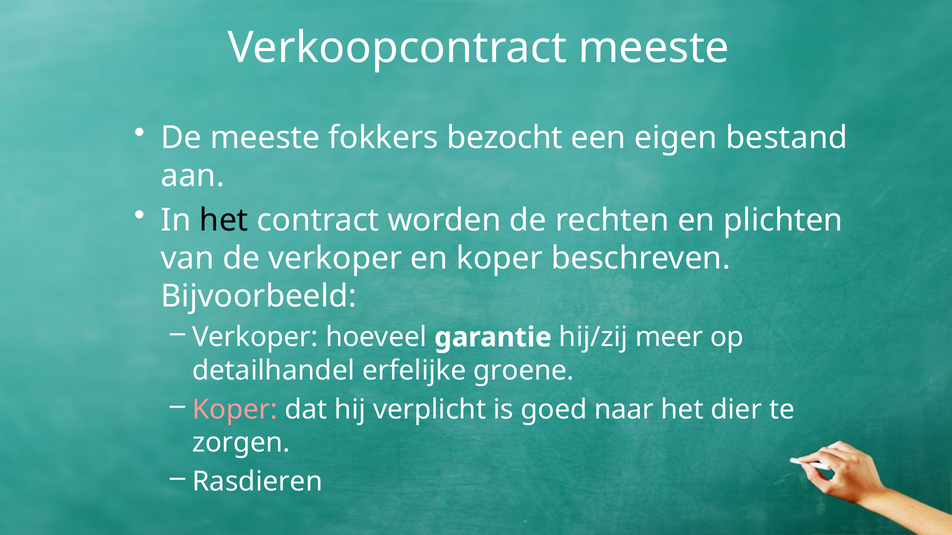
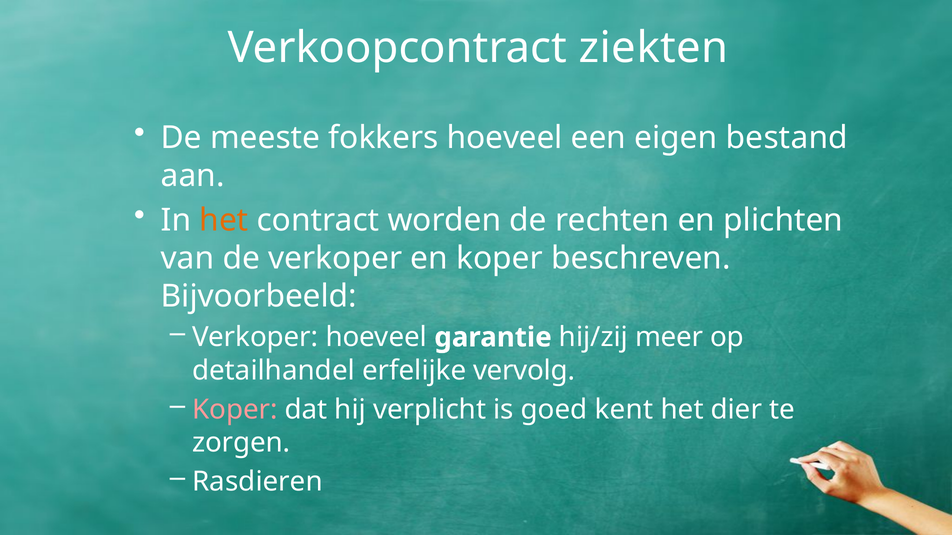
Verkoopcontract meeste: meeste -> ziekten
fokkers bezocht: bezocht -> hoeveel
het at (224, 220) colour: black -> orange
groene: groene -> vervolg
naar: naar -> kent
